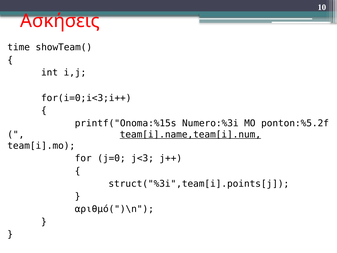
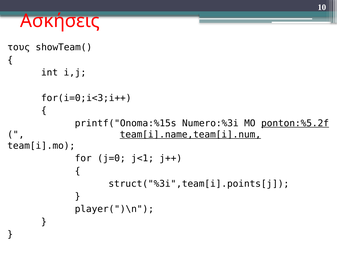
time: time -> τους
ponton:%5.2f underline: none -> present
j<3: j<3 -> j<1
αριθμό(")\n: αριθμό(")\n -> player(")\n
